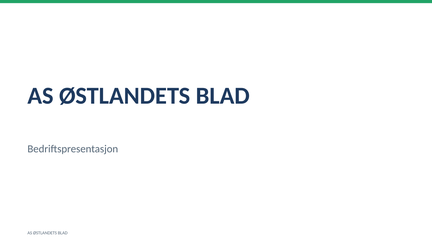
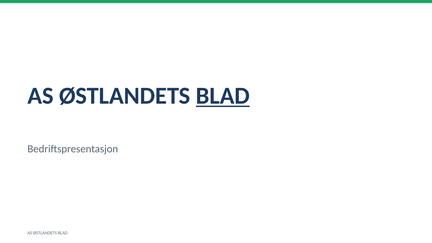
BLAD at (223, 96) underline: none -> present
